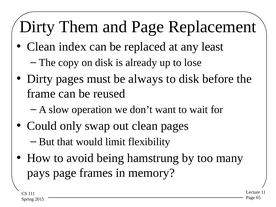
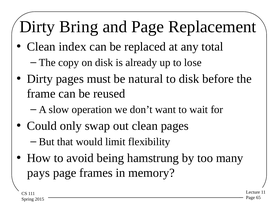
Them: Them -> Bring
least: least -> total
always: always -> natural
